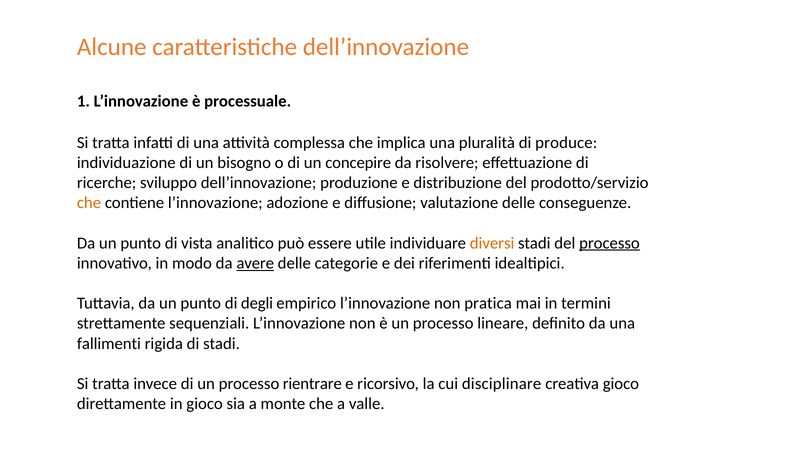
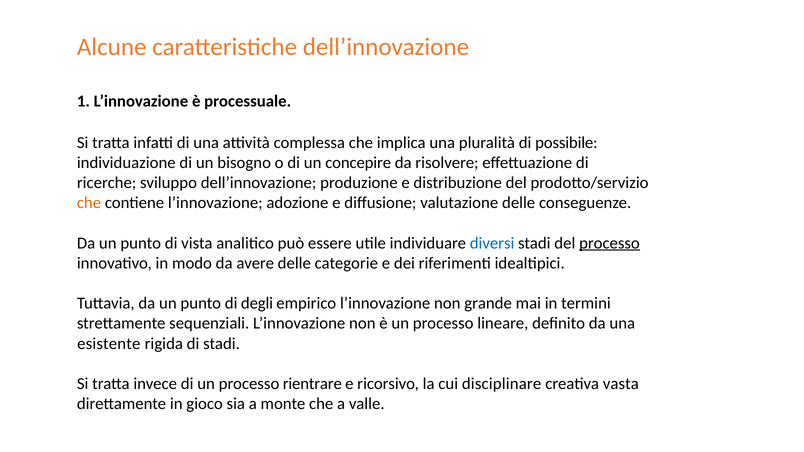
produce: produce -> possibile
diversi colour: orange -> blue
avere underline: present -> none
pratica: pratica -> grande
fallimenti: fallimenti -> esistente
creativa gioco: gioco -> vasta
